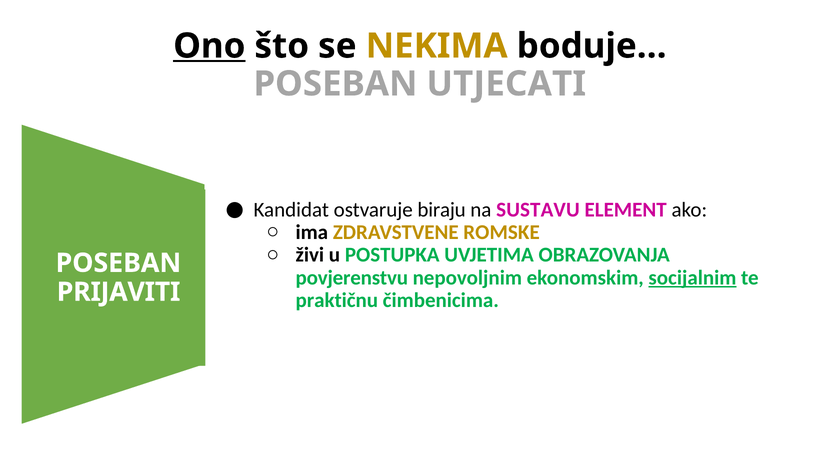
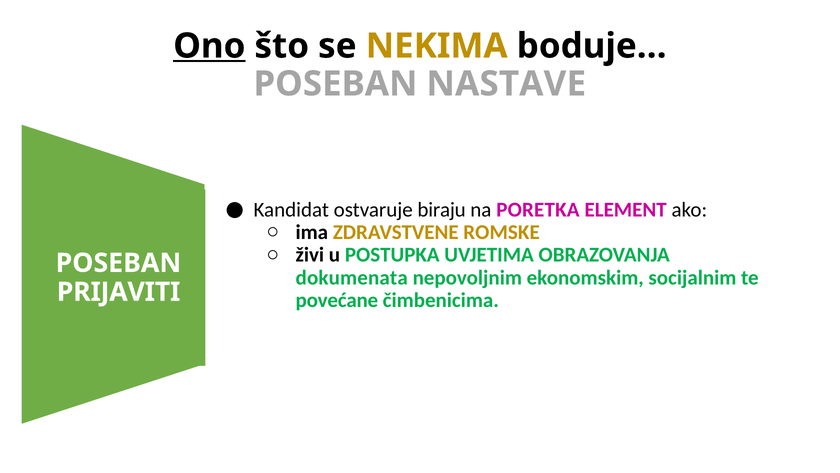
UTJECATI: UTJECATI -> NASTAVE
SUSTAVU: SUSTAVU -> PORETKA
povjerenstvu: povjerenstvu -> dokumenata
socijalnim underline: present -> none
praktičnu: praktičnu -> povećane
